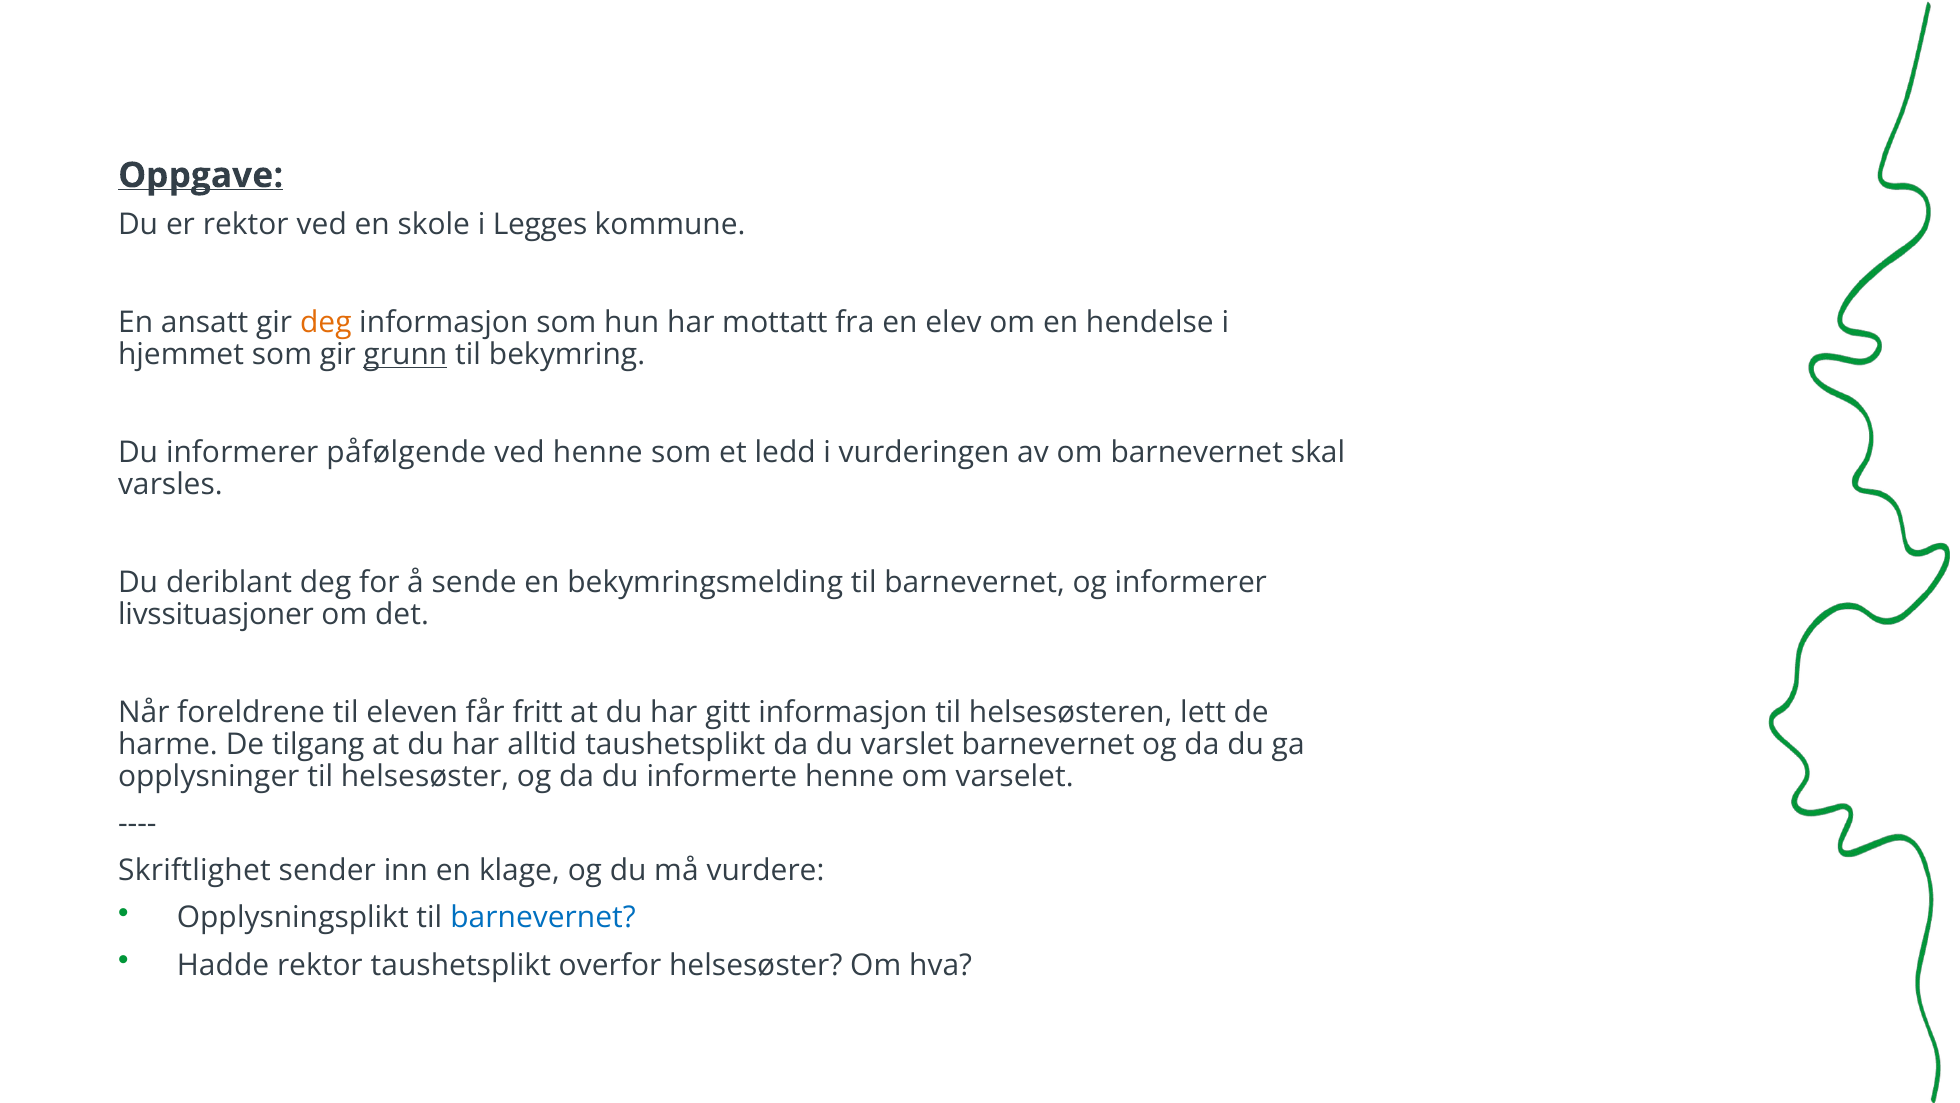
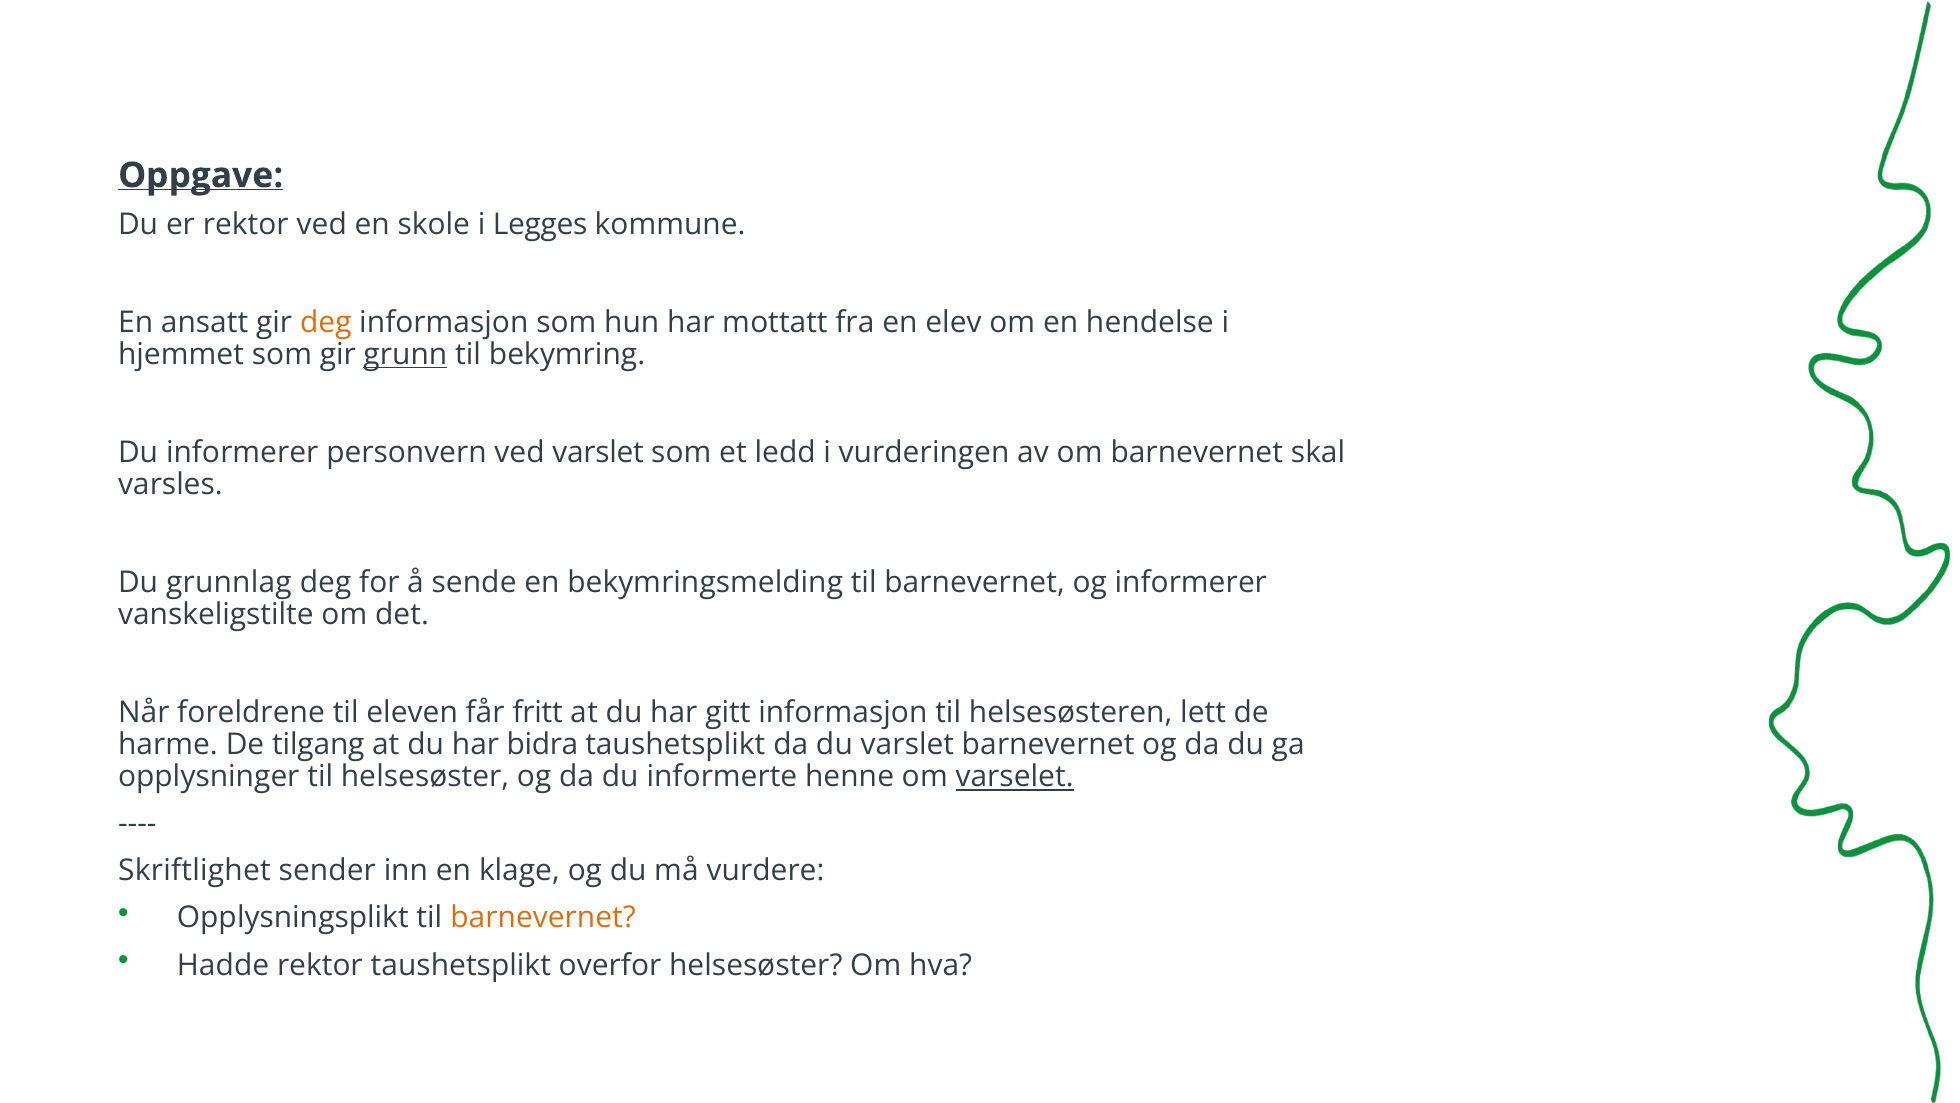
påfølgende: påfølgende -> personvern
ved henne: henne -> varslet
deriblant: deriblant -> grunnlag
livssituasjoner: livssituasjoner -> vanskeligstilte
alltid: alltid -> bidra
varselet underline: none -> present
barnevernet at (543, 918) colour: blue -> orange
